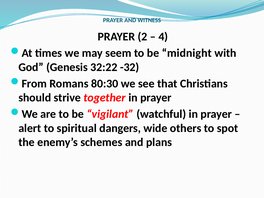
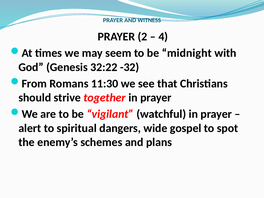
80:30: 80:30 -> 11:30
others: others -> gospel
